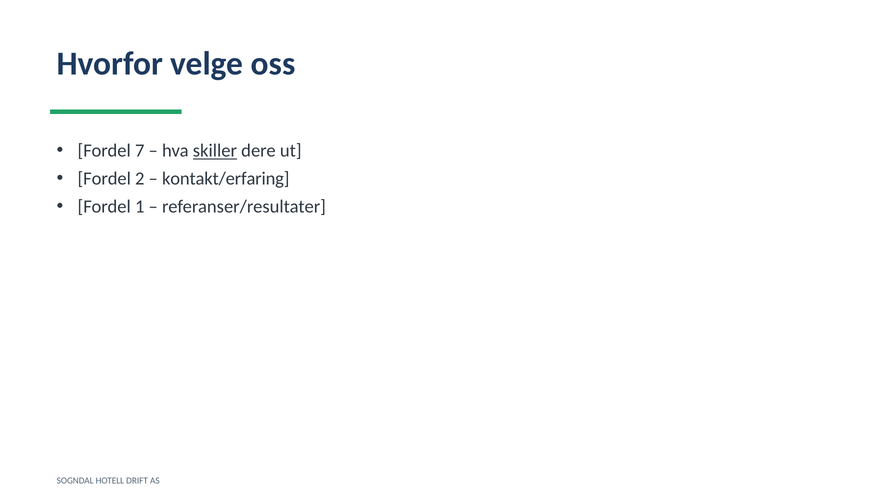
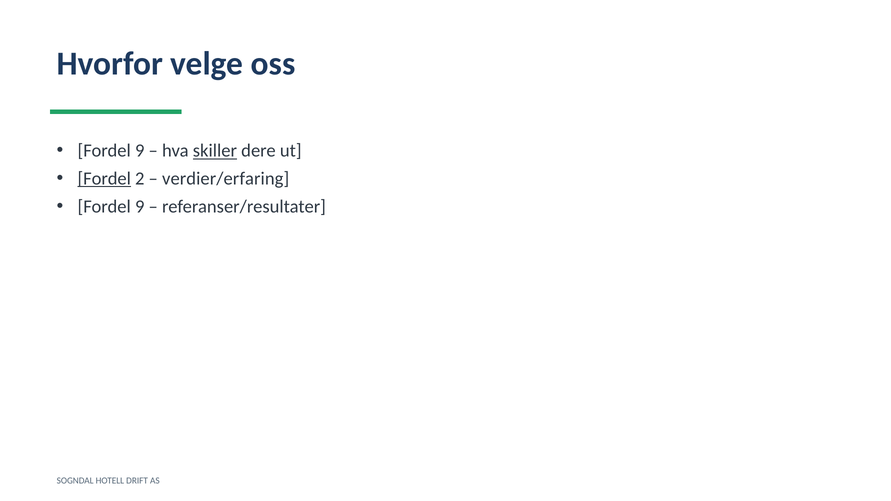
7 at (140, 151): 7 -> 9
Fordel at (104, 179) underline: none -> present
kontakt/erfaring: kontakt/erfaring -> verdier/erfaring
1 at (140, 207): 1 -> 9
